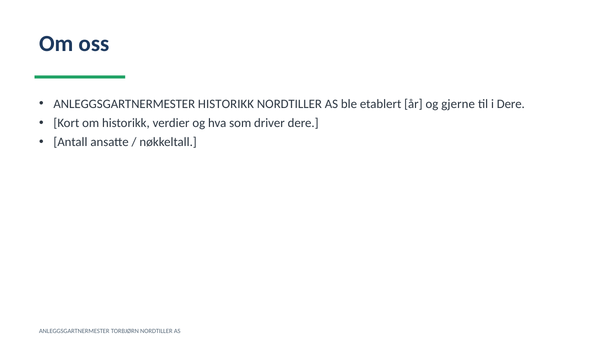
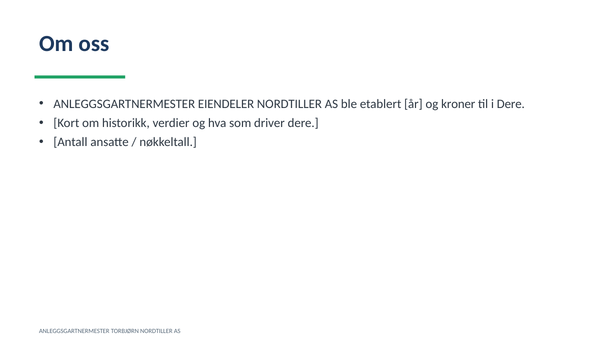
ANLEGGSGARTNERMESTER HISTORIKK: HISTORIKK -> EIENDELER
gjerne: gjerne -> kroner
